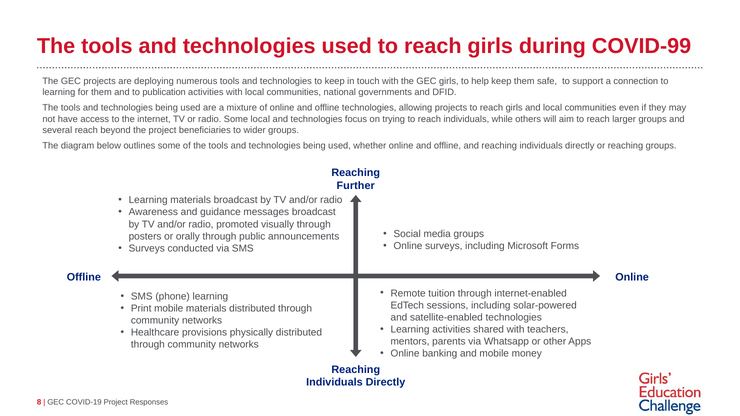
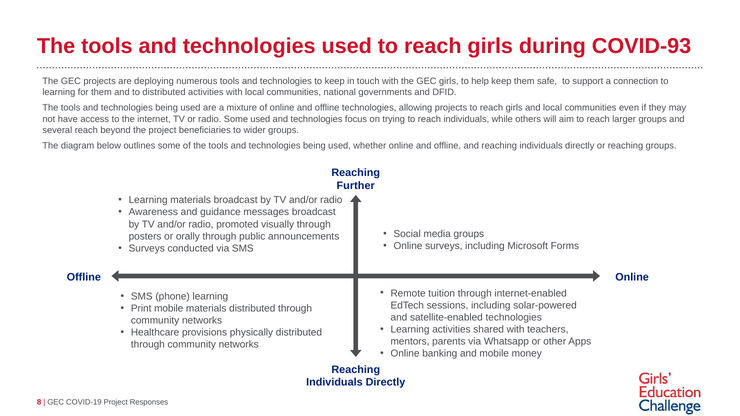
COVID-99: COVID-99 -> COVID-93
to publication: publication -> distributed
Some local: local -> used
